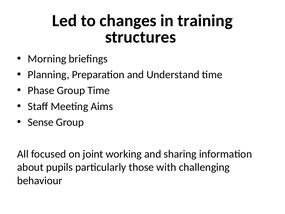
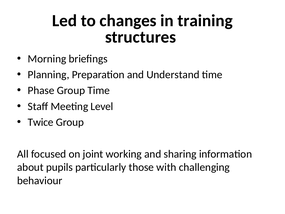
Aims: Aims -> Level
Sense: Sense -> Twice
